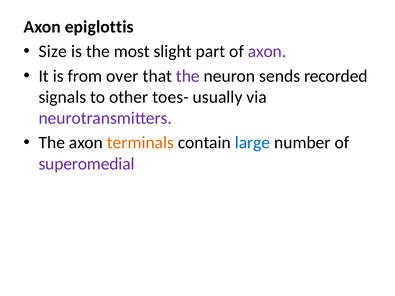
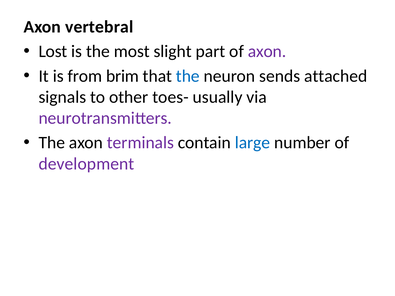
epiglottis: epiglottis -> vertebral
Size: Size -> Lost
over: over -> brim
the at (188, 76) colour: purple -> blue
recorded: recorded -> attached
terminals colour: orange -> purple
superomedial: superomedial -> development
